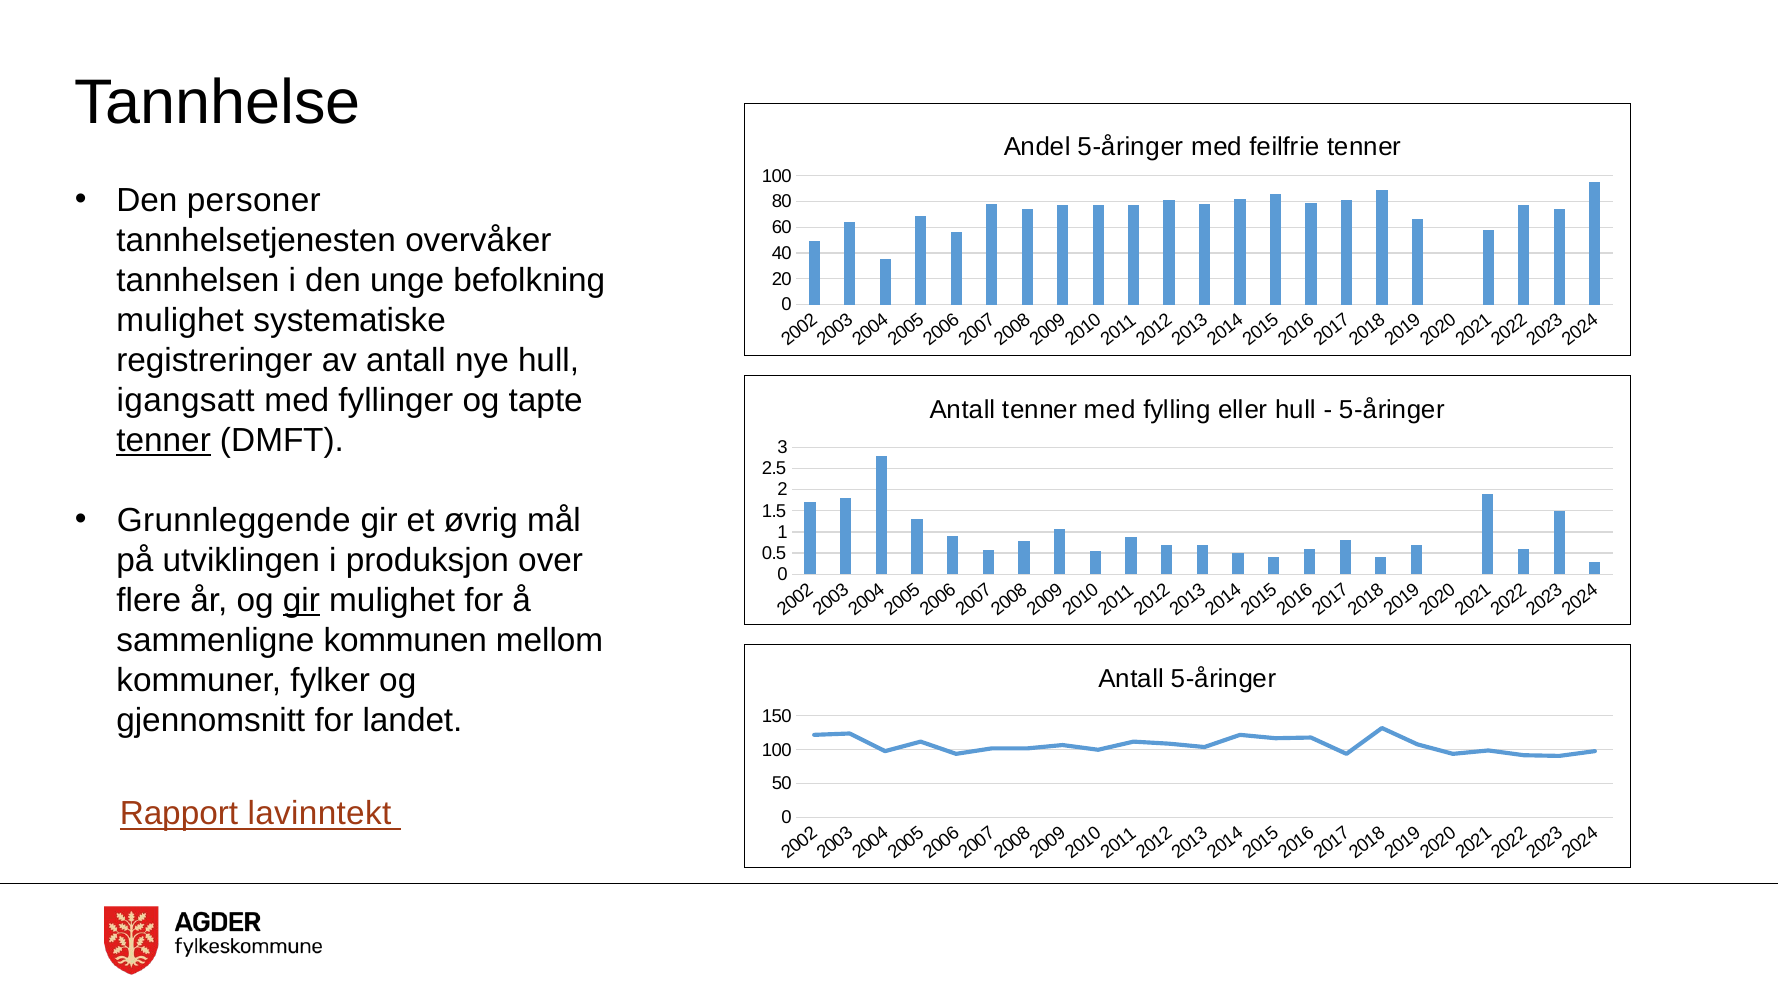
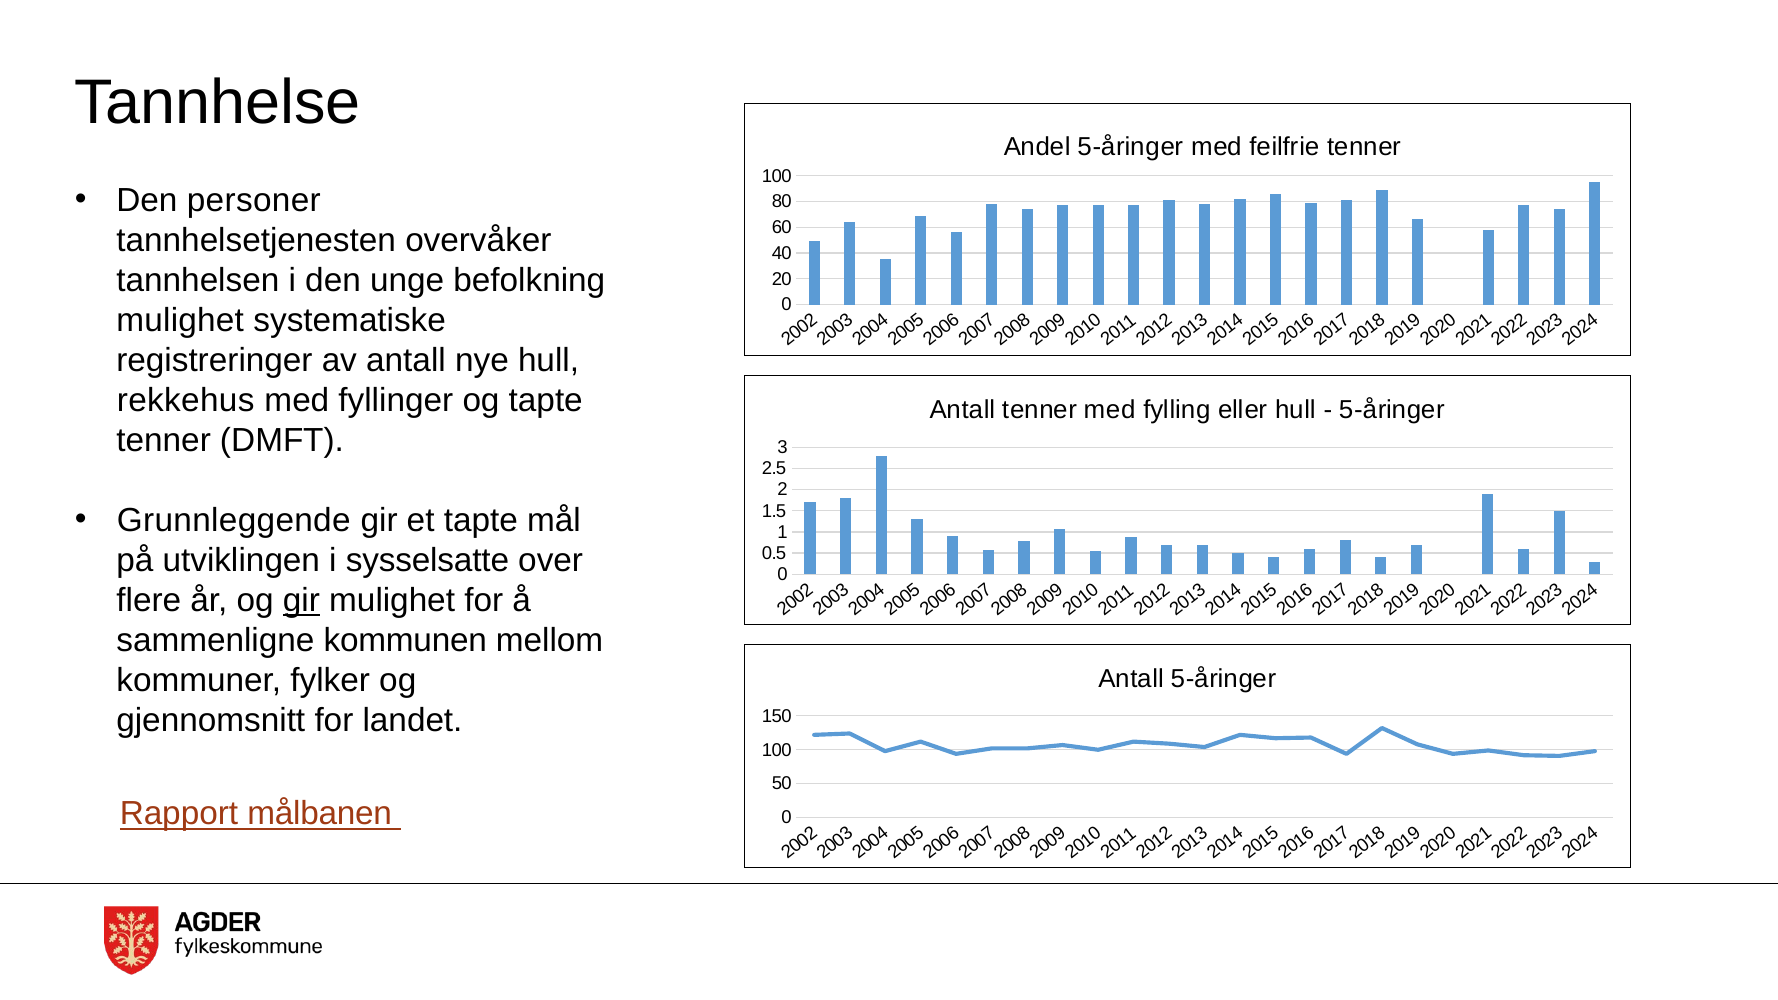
igangsatt: igangsatt -> rekkehus
tenner at (164, 440) underline: present -> none
et øvrig: øvrig -> tapte
produksjon: produksjon -> sysselsatte
lavinntekt: lavinntekt -> målbanen
